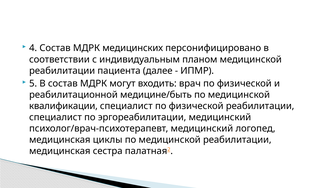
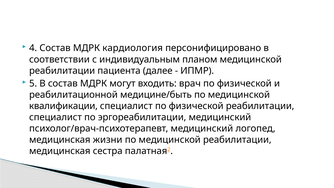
медицинских: медицинских -> кардиология
циклы: циклы -> жизни
